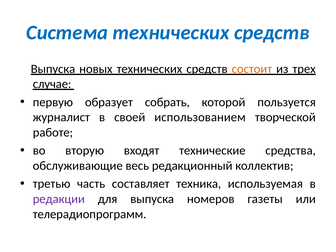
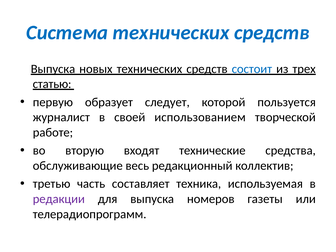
состоит colour: orange -> blue
случае: случае -> статью
собрать: собрать -> следует
